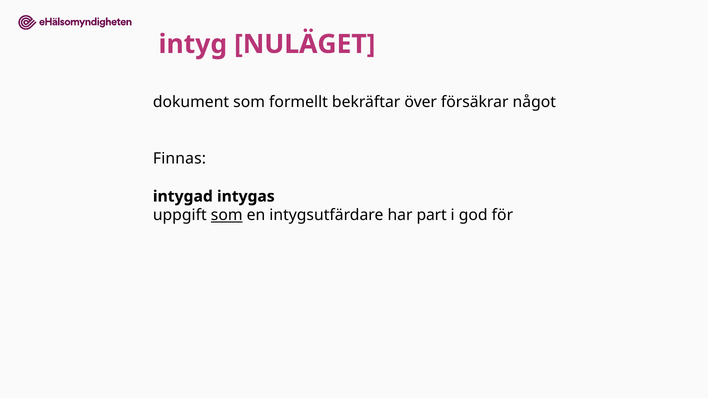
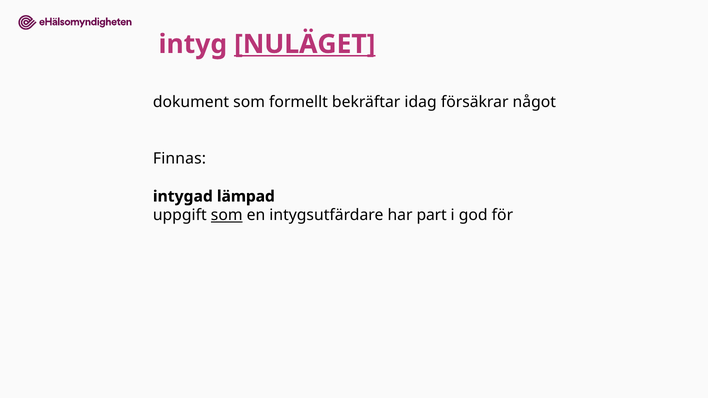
NULÄGET underline: none -> present
över: över -> idag
intygas: intygas -> lämpad
